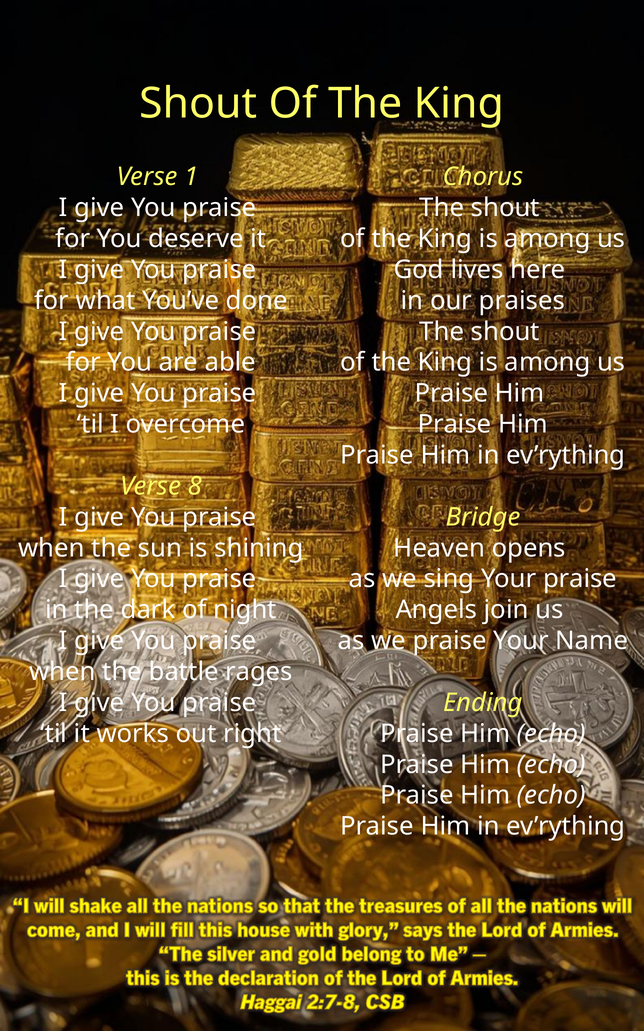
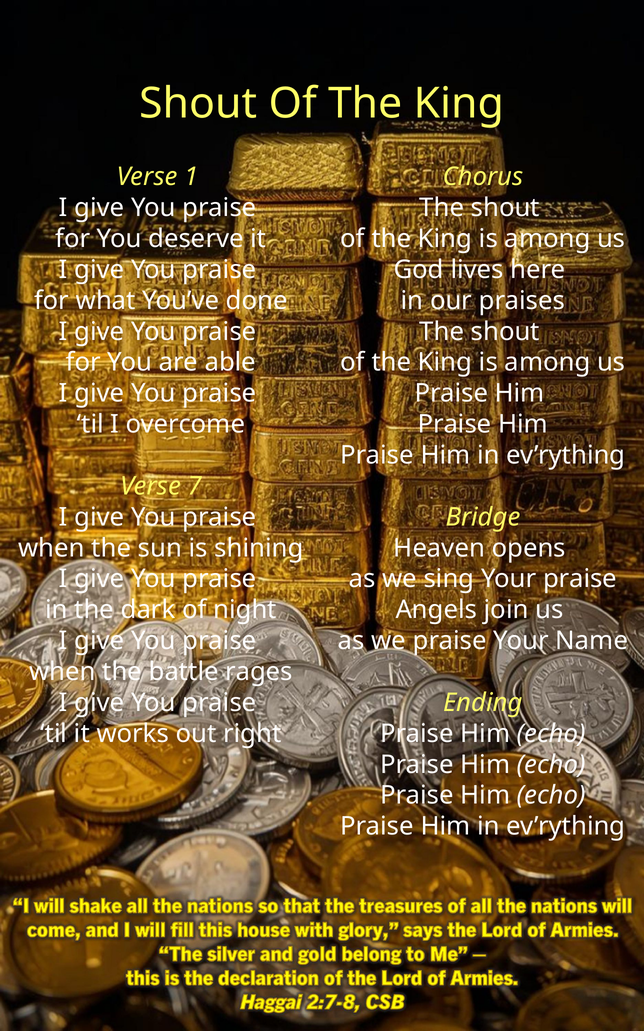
8: 8 -> 7
